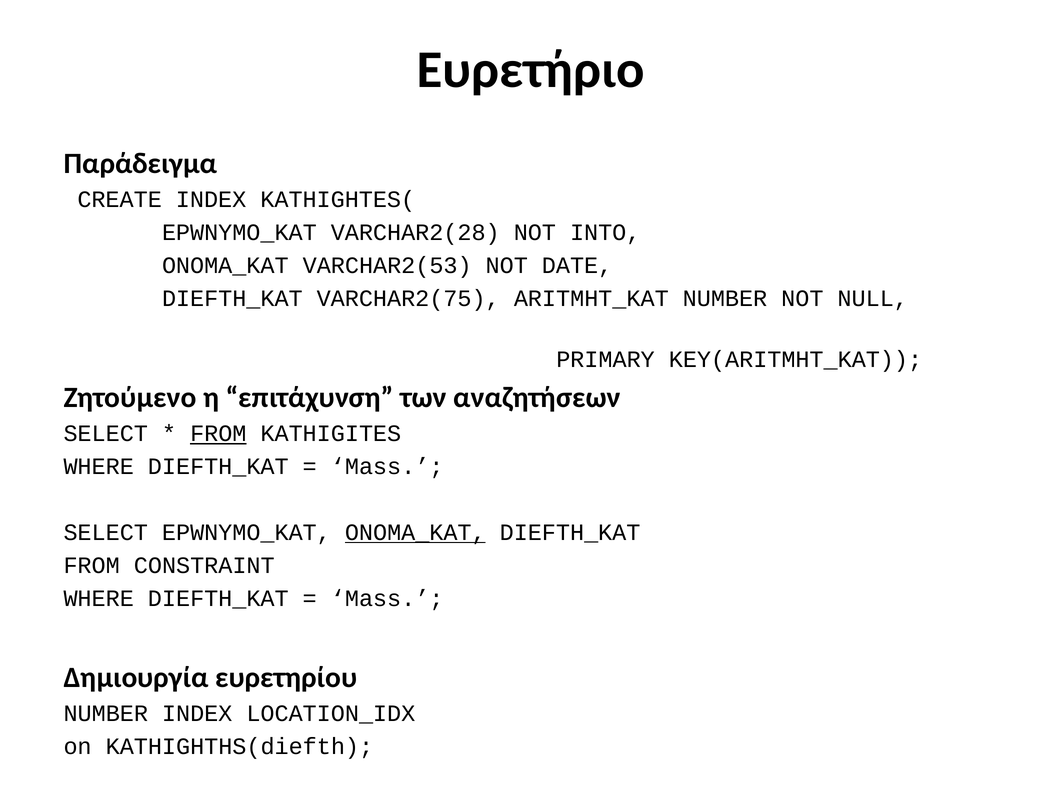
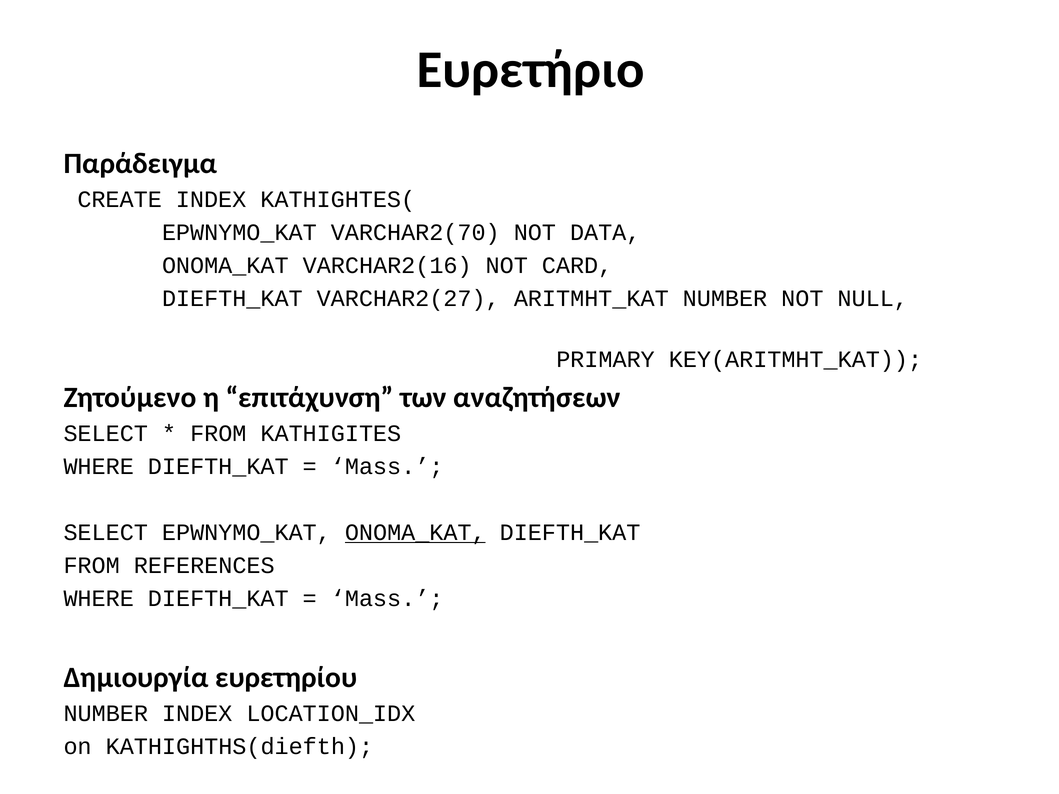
VARCHAR2(28: VARCHAR2(28 -> VARCHAR2(70
INTO: INTO -> DATA
VARCHAR2(53: VARCHAR2(53 -> VARCHAR2(16
DATE: DATE -> CARD
VARCHAR2(75: VARCHAR2(75 -> VARCHAR2(27
FROM at (218, 434) underline: present -> none
CONSTRAINT: CONSTRAINT -> REFERENCES
